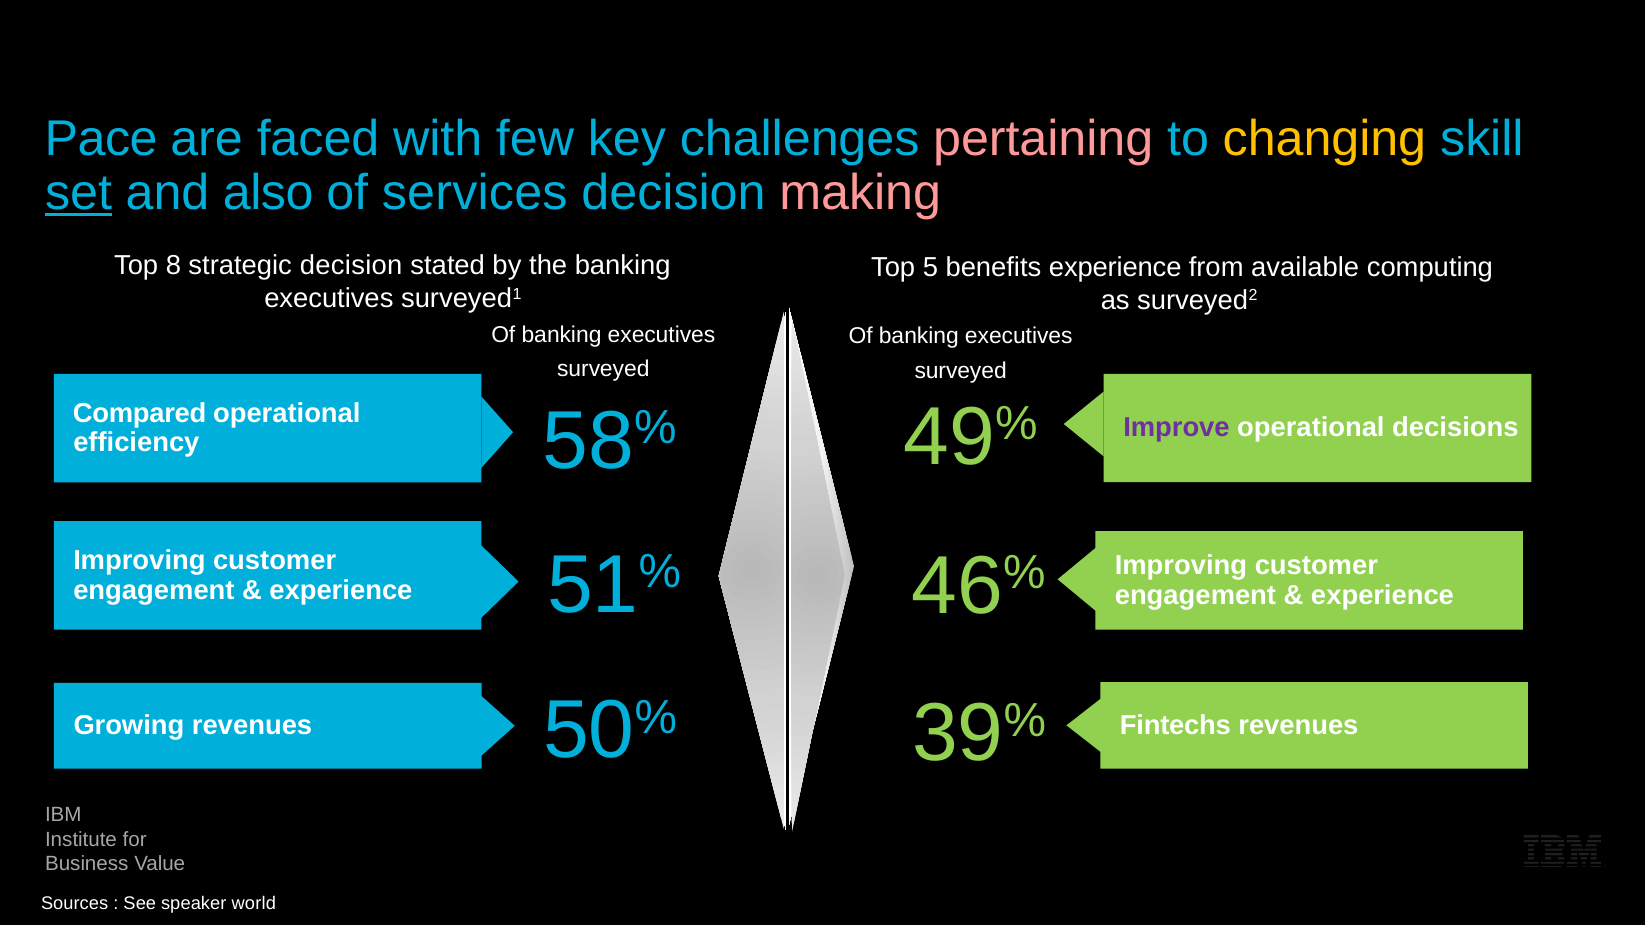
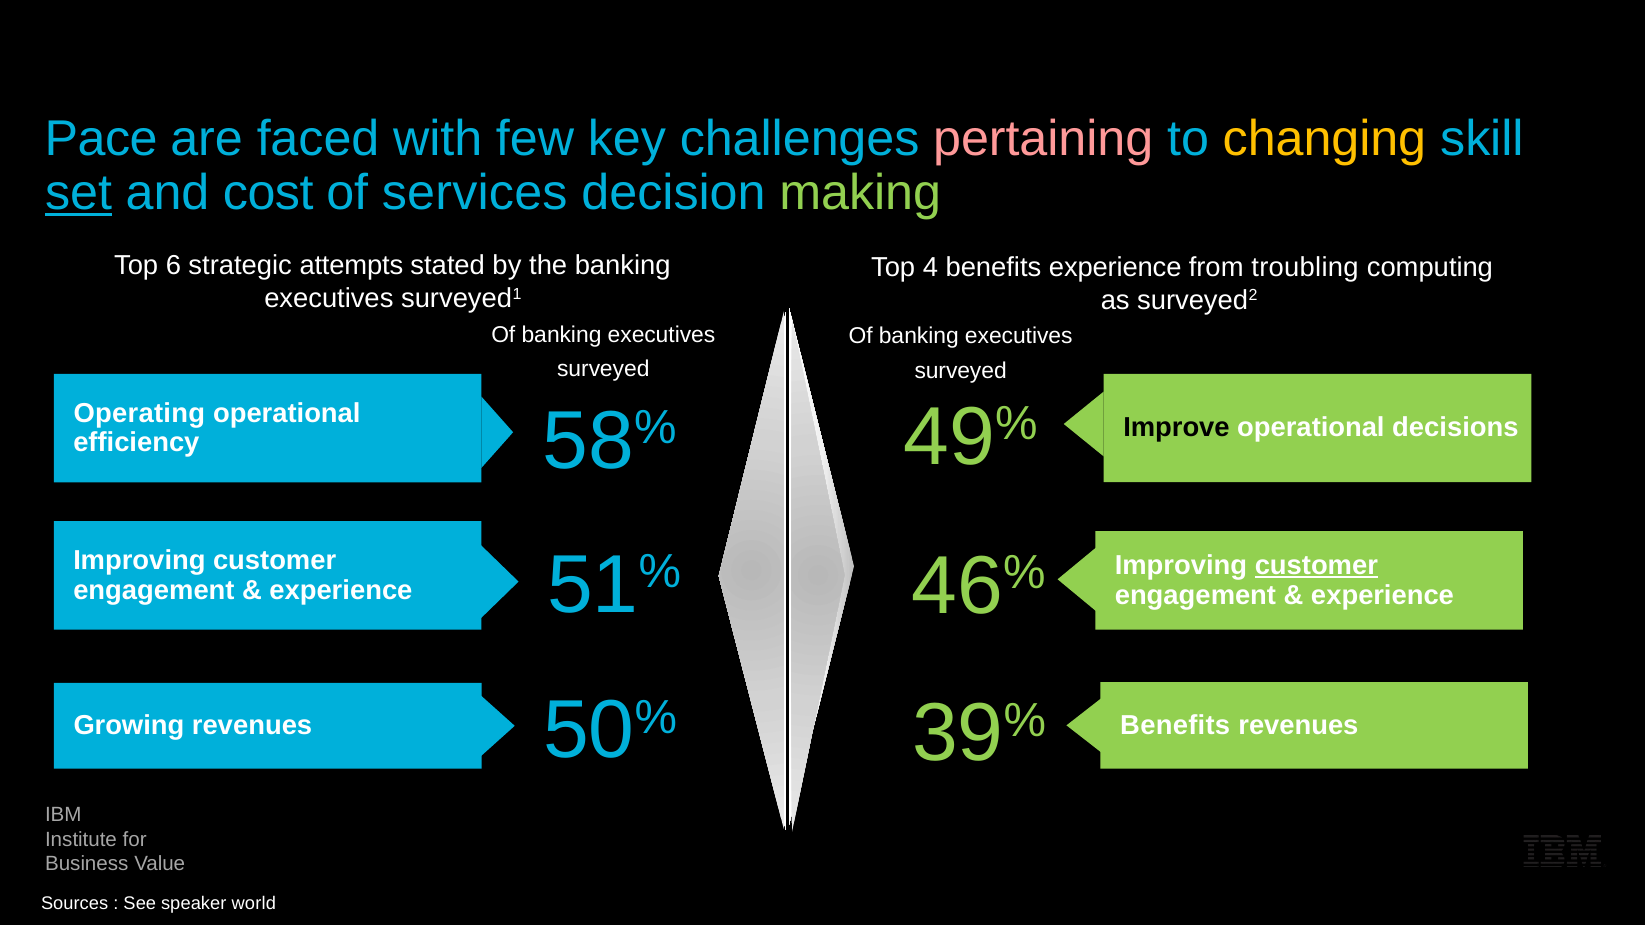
also: also -> cost
making colour: pink -> light green
8: 8 -> 6
strategic decision: decision -> attempts
5: 5 -> 4
available: available -> troubling
Compared: Compared -> Operating
Improve colour: purple -> black
customer at (1316, 566) underline: none -> present
Fintechs at (1175, 726): Fintechs -> Benefits
